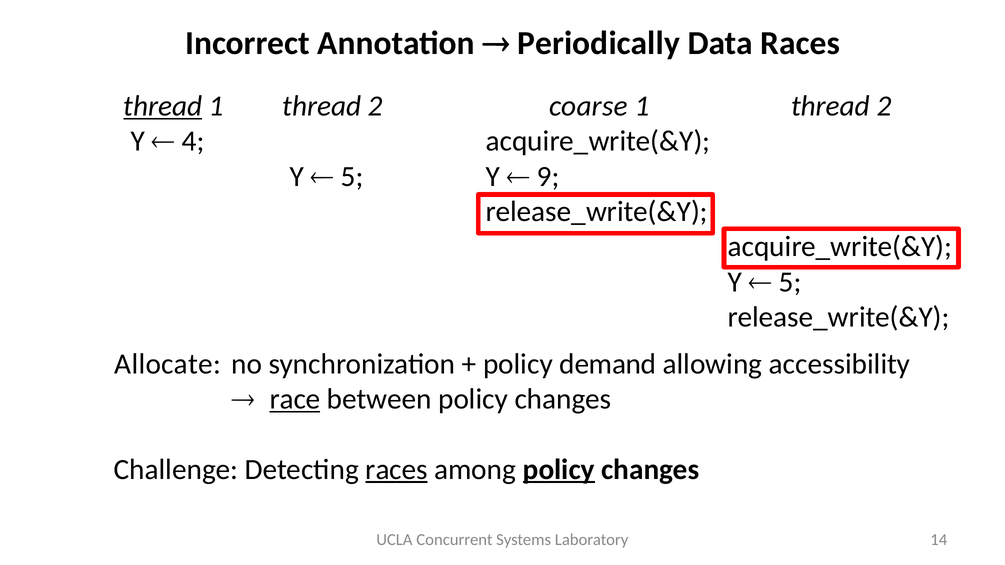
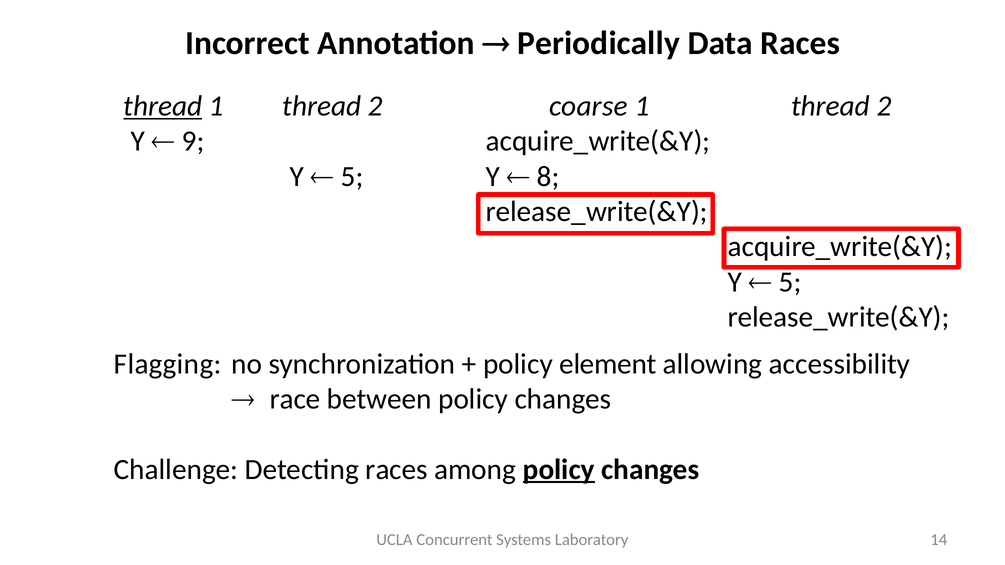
4: 4 -> 9
9: 9 -> 8
Allocate: Allocate -> Flagging
demand: demand -> element
race underline: present -> none
races at (397, 470) underline: present -> none
